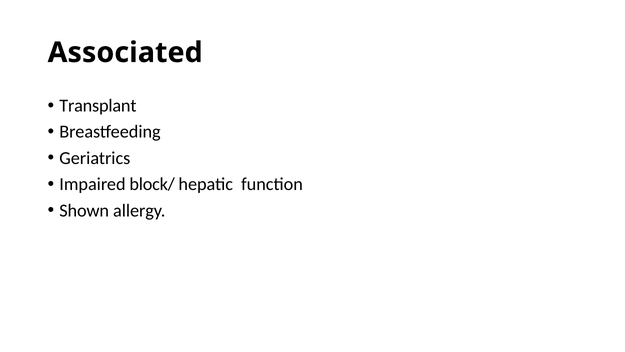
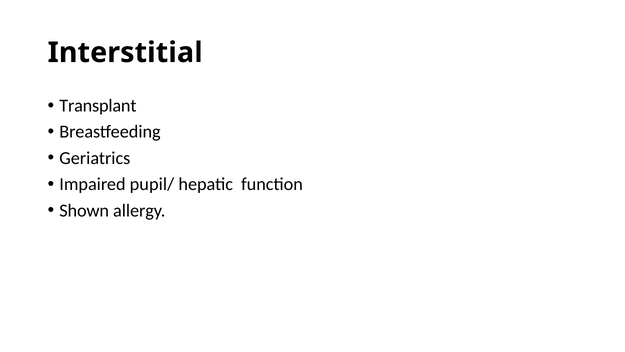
Associated: Associated -> Interstitial
block/: block/ -> pupil/
